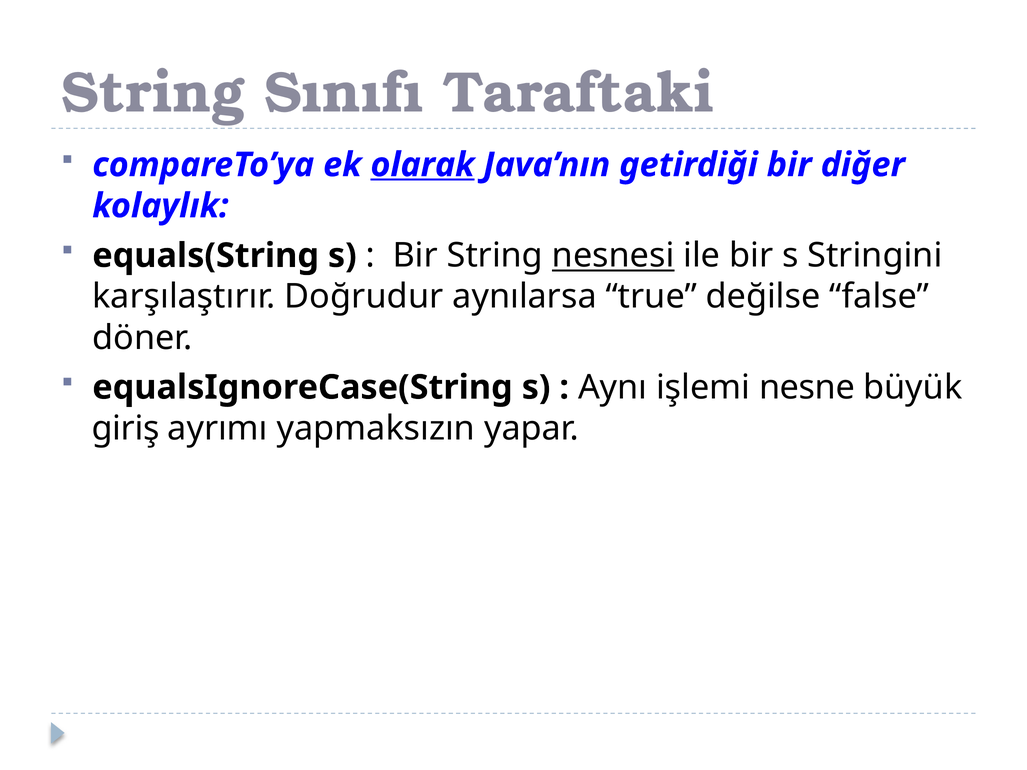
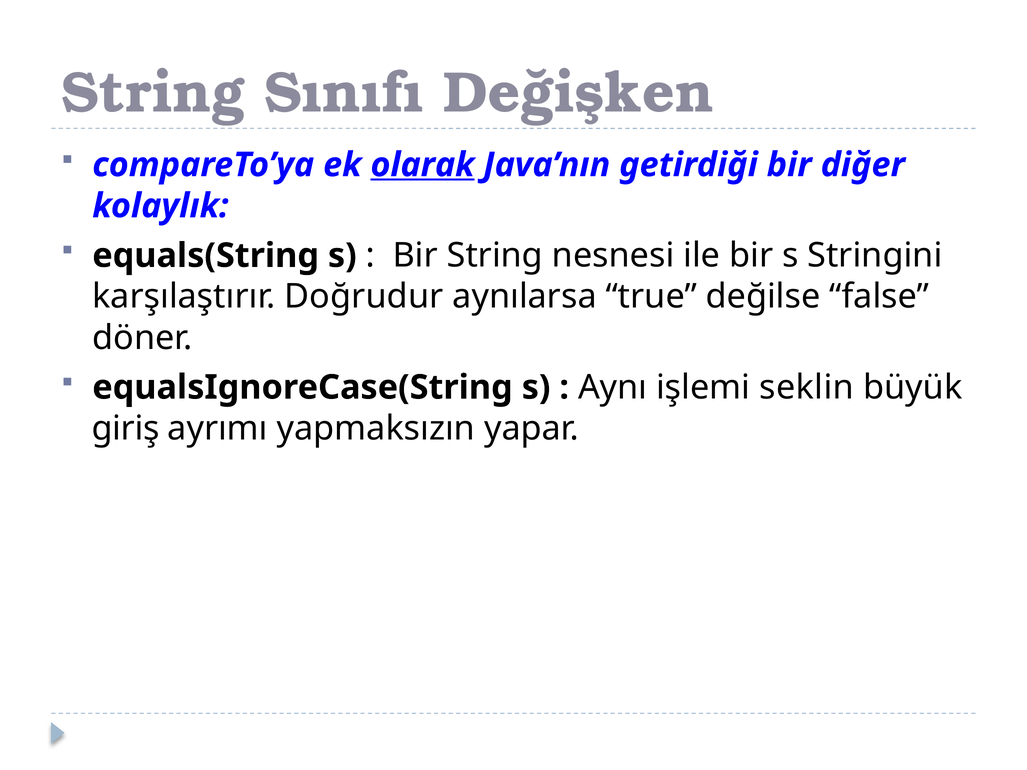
Taraftaki: Taraftaki -> Değişken
nesnesi underline: present -> none
nesne: nesne -> seklin
